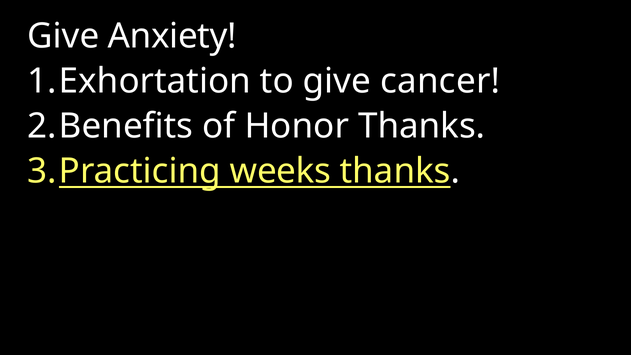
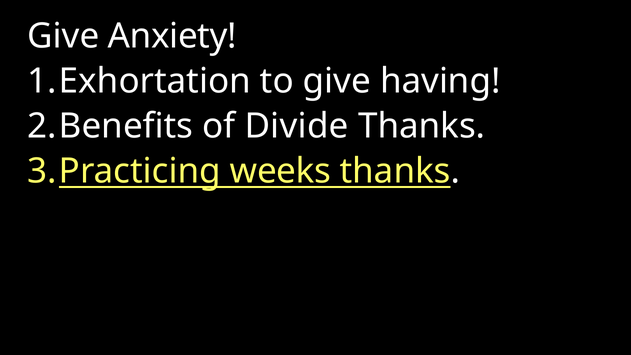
cancer: cancer -> having
Honor: Honor -> Divide
